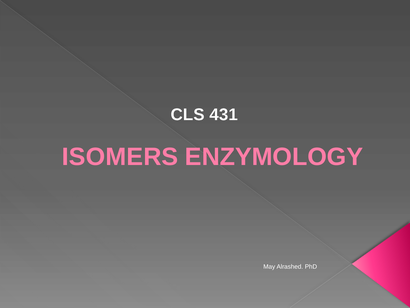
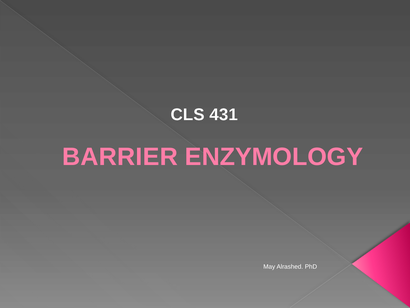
ISOMERS: ISOMERS -> BARRIER
